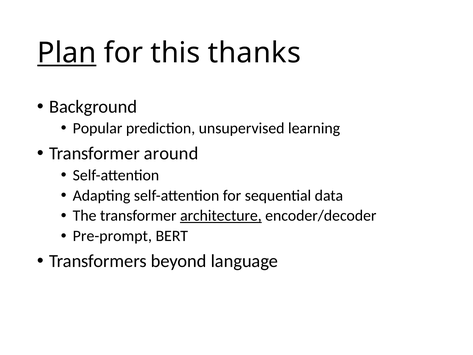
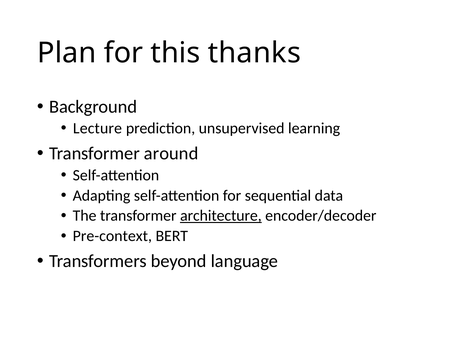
Plan underline: present -> none
Popular: Popular -> Lecture
Pre-prompt: Pre-prompt -> Pre-context
